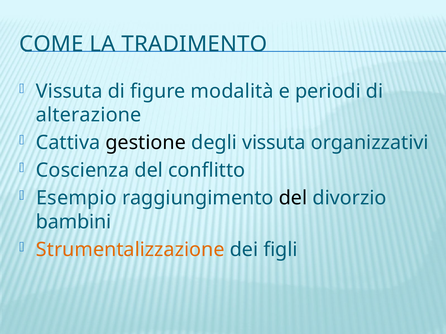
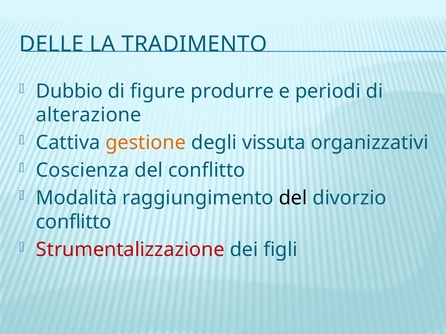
COME: COME -> DELLE
Vissuta at (69, 91): Vissuta -> Dubbio
modalità: modalità -> produrre
gestione colour: black -> orange
Esempio: Esempio -> Modalità
bambini at (74, 222): bambini -> conflitto
Strumentalizzazione colour: orange -> red
